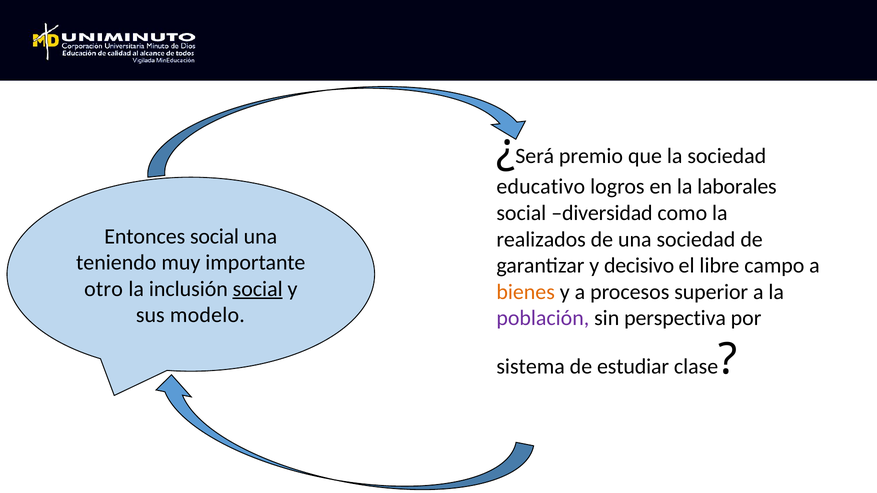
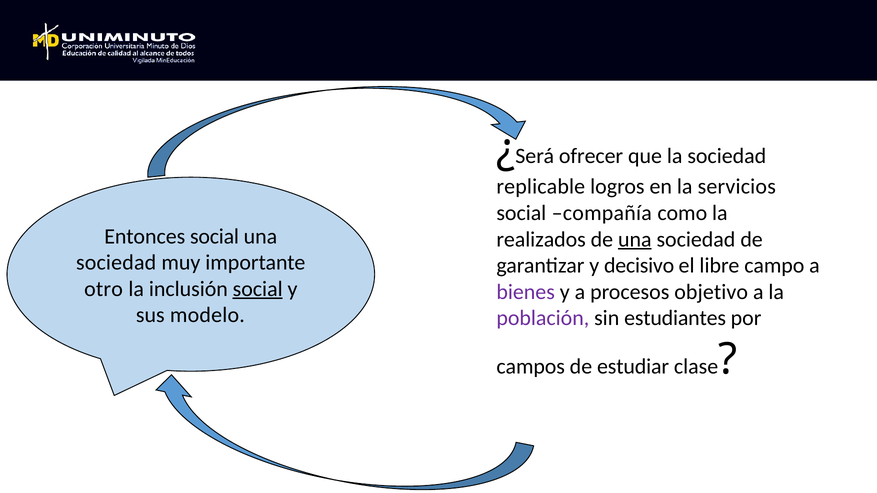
premio: premio -> ofrecer
educativo: educativo -> replicable
laborales: laborales -> servicios
diversidad: diversidad -> compañía
una at (635, 239) underline: none -> present
teniendo at (116, 263): teniendo -> sociedad
bienes colour: orange -> purple
superior: superior -> objetivo
perspectiva: perspectiva -> estudiantes
sistema: sistema -> campos
